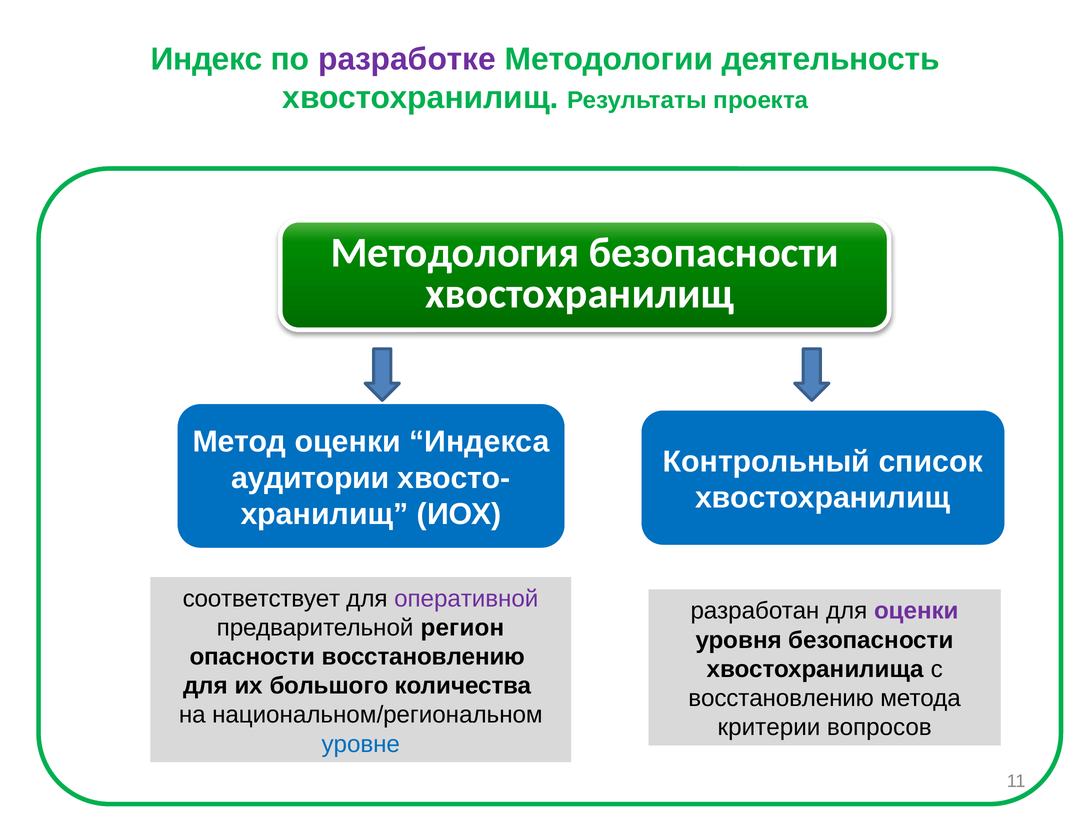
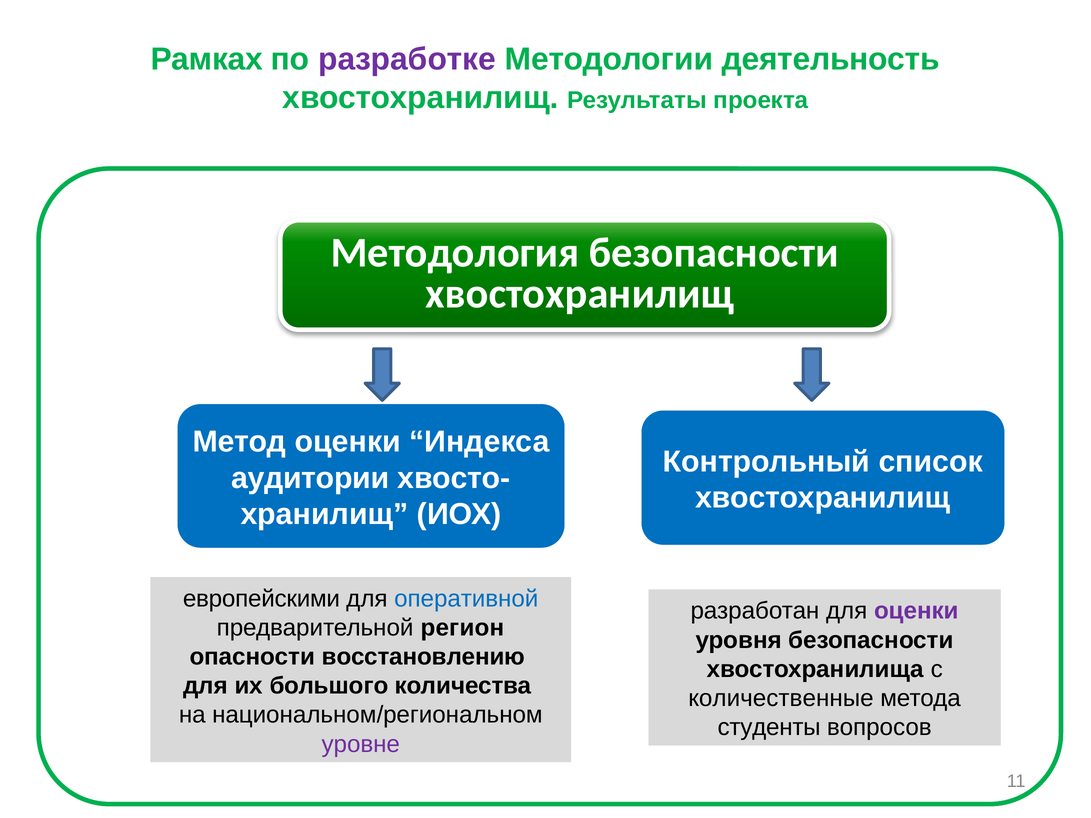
Индекс: Индекс -> Рамках
соответствует: соответствует -> европейскими
оперативной colour: purple -> blue
восстановлению at (781, 698): восстановлению -> количественные
критерии: критерии -> студенты
уровне colour: blue -> purple
